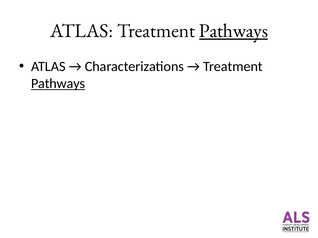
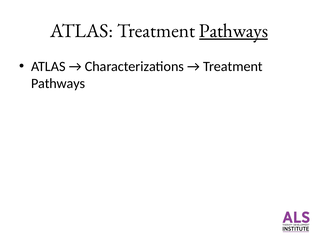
Pathways at (58, 84) underline: present -> none
